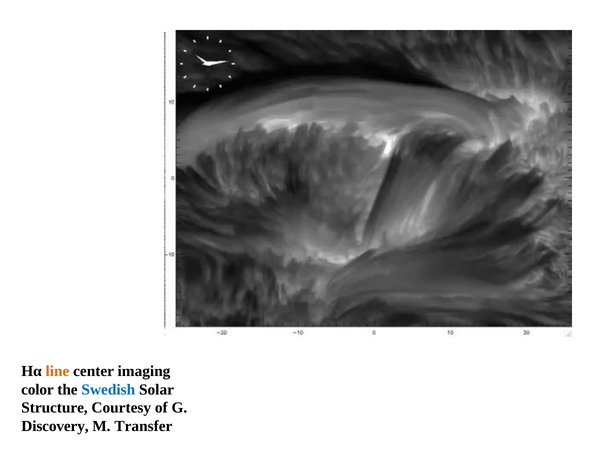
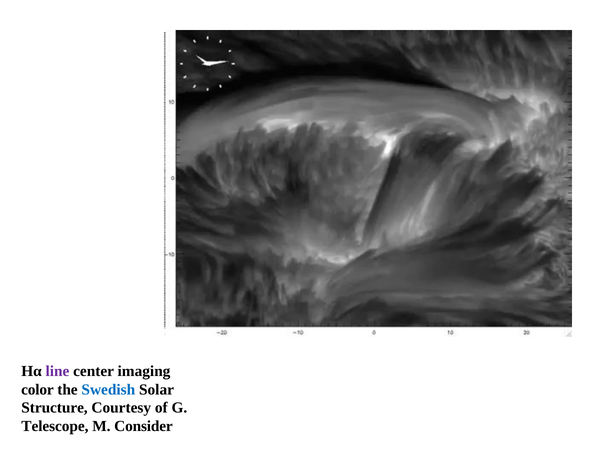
line colour: orange -> purple
Discovery: Discovery -> Telescope
Transfer: Transfer -> Consider
